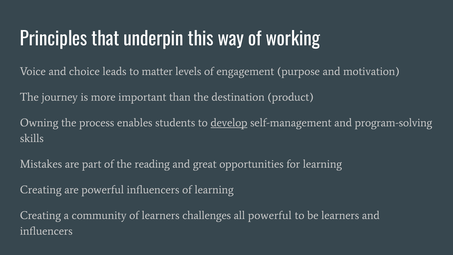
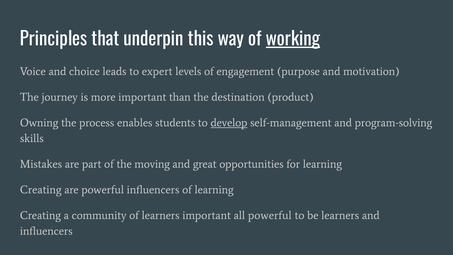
working underline: none -> present
matter: matter -> expert
reading: reading -> moving
learners challenges: challenges -> important
